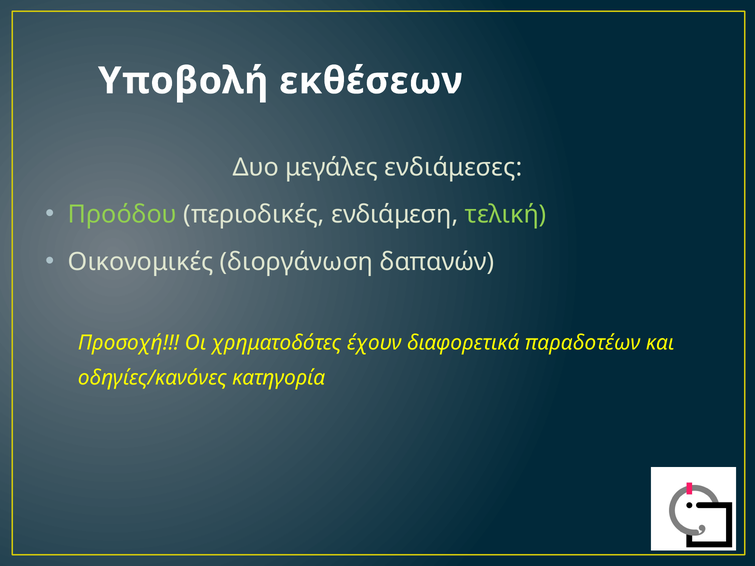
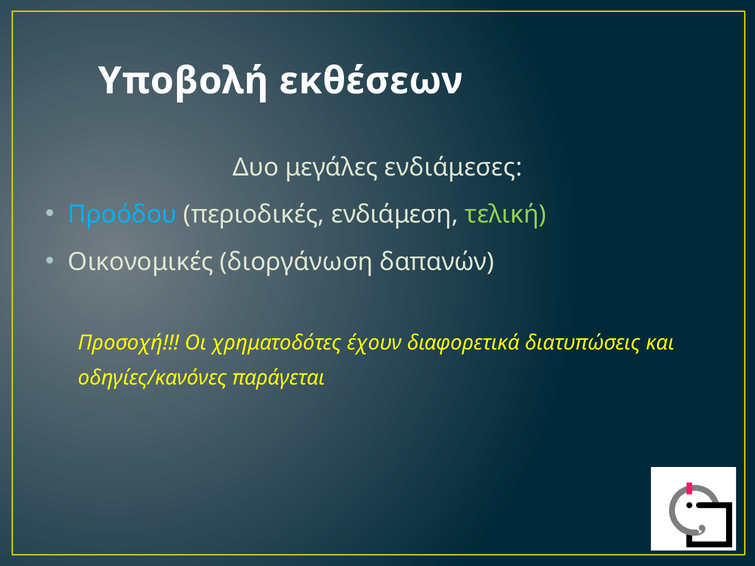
Προόδου colour: light green -> light blue
παραδοτέων: παραδοτέων -> διατυπώσεις
κατηγορία: κατηγορία -> παράγεται
